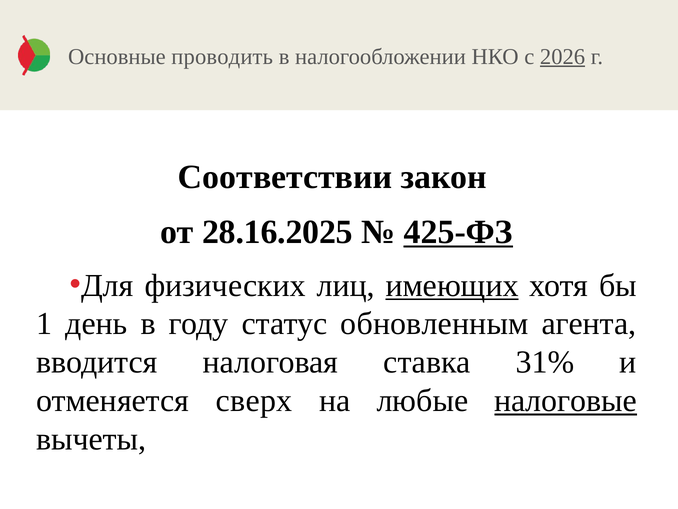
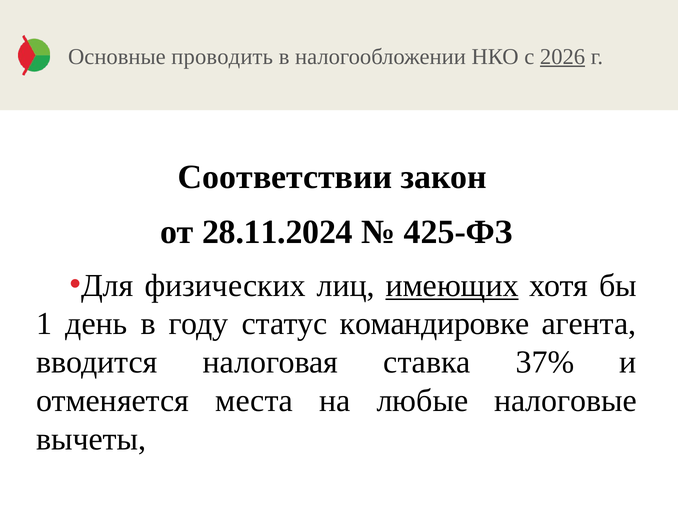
28.16.2025: 28.16.2025 -> 28.11.2024
425-ФЗ underline: present -> none
обновленным: обновленным -> командировке
31%: 31% -> 37%
сверх: сверх -> места
налоговые underline: present -> none
